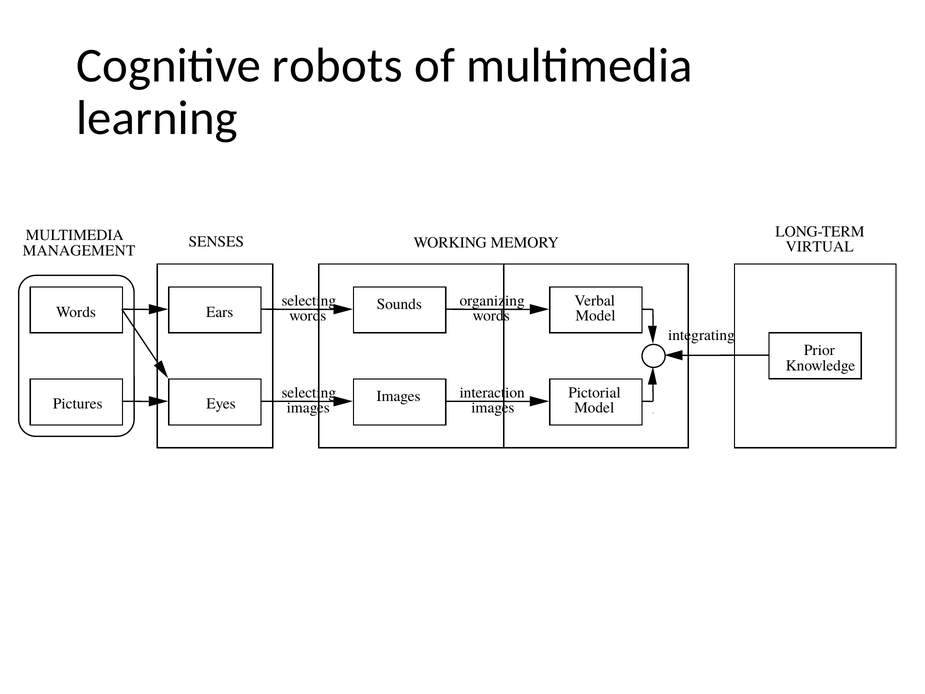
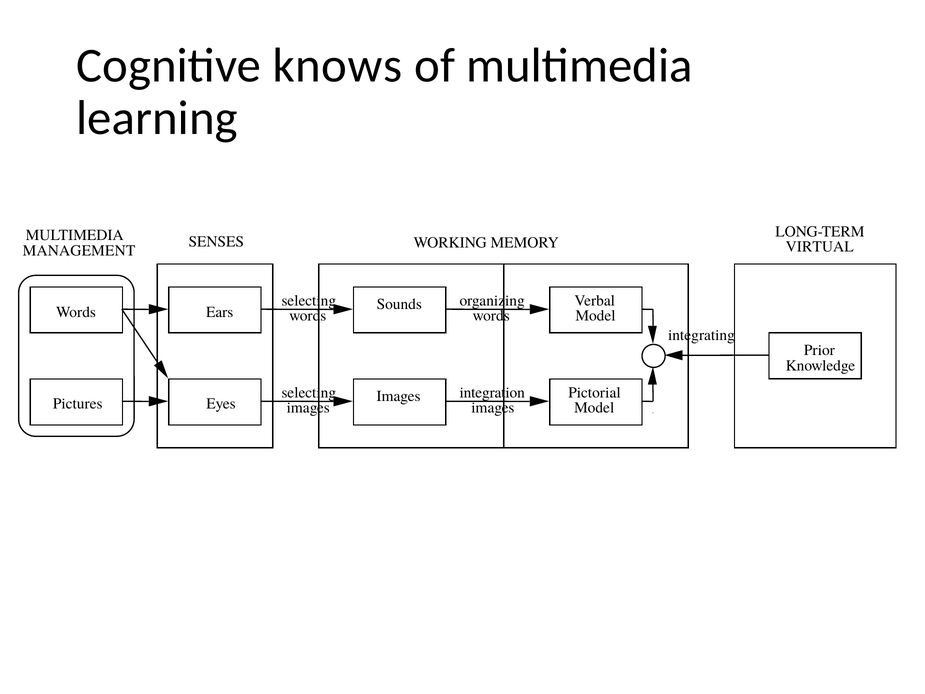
robots: robots -> knows
interaction: interaction -> integration
